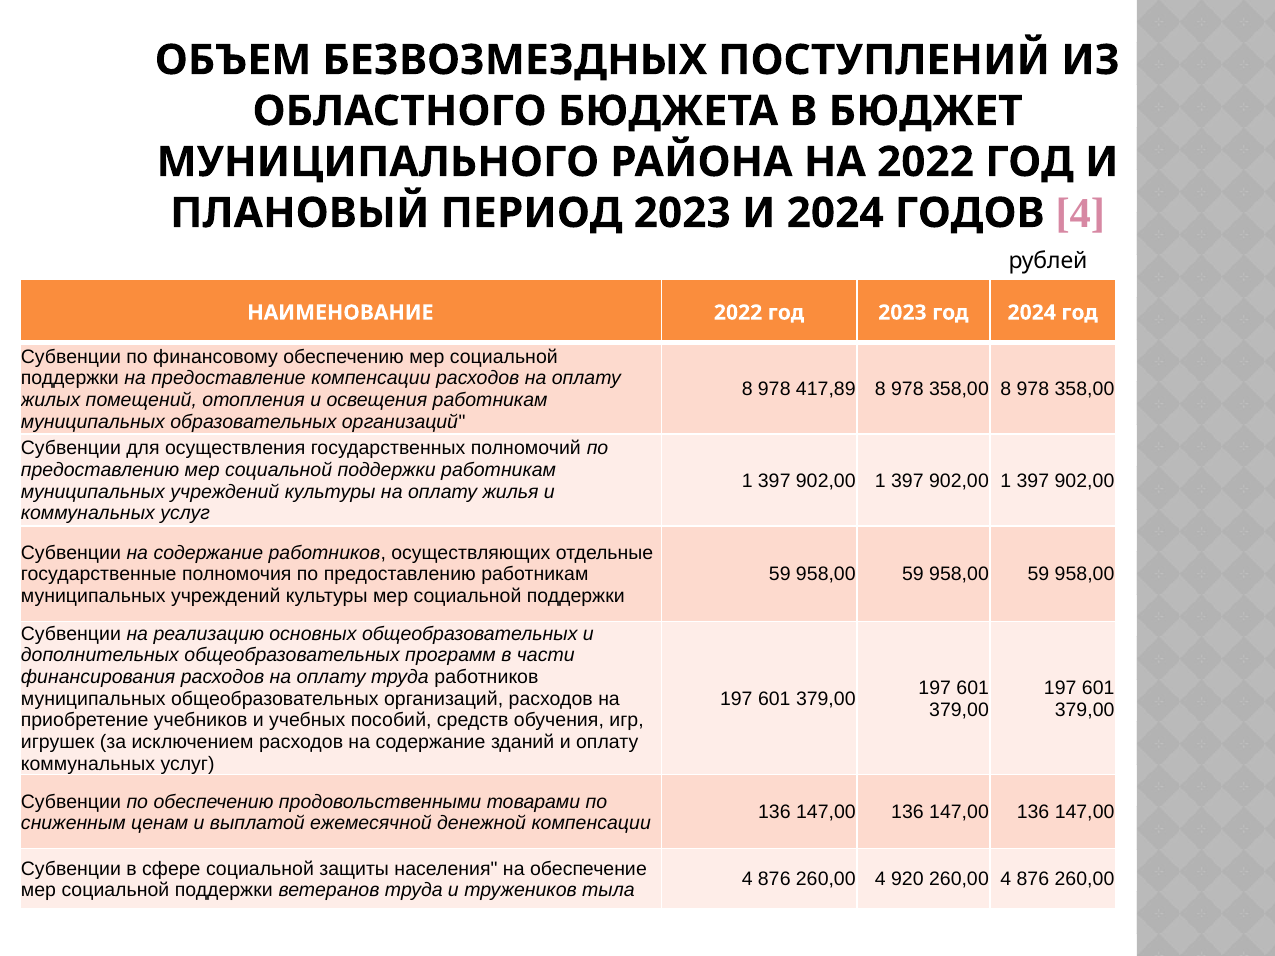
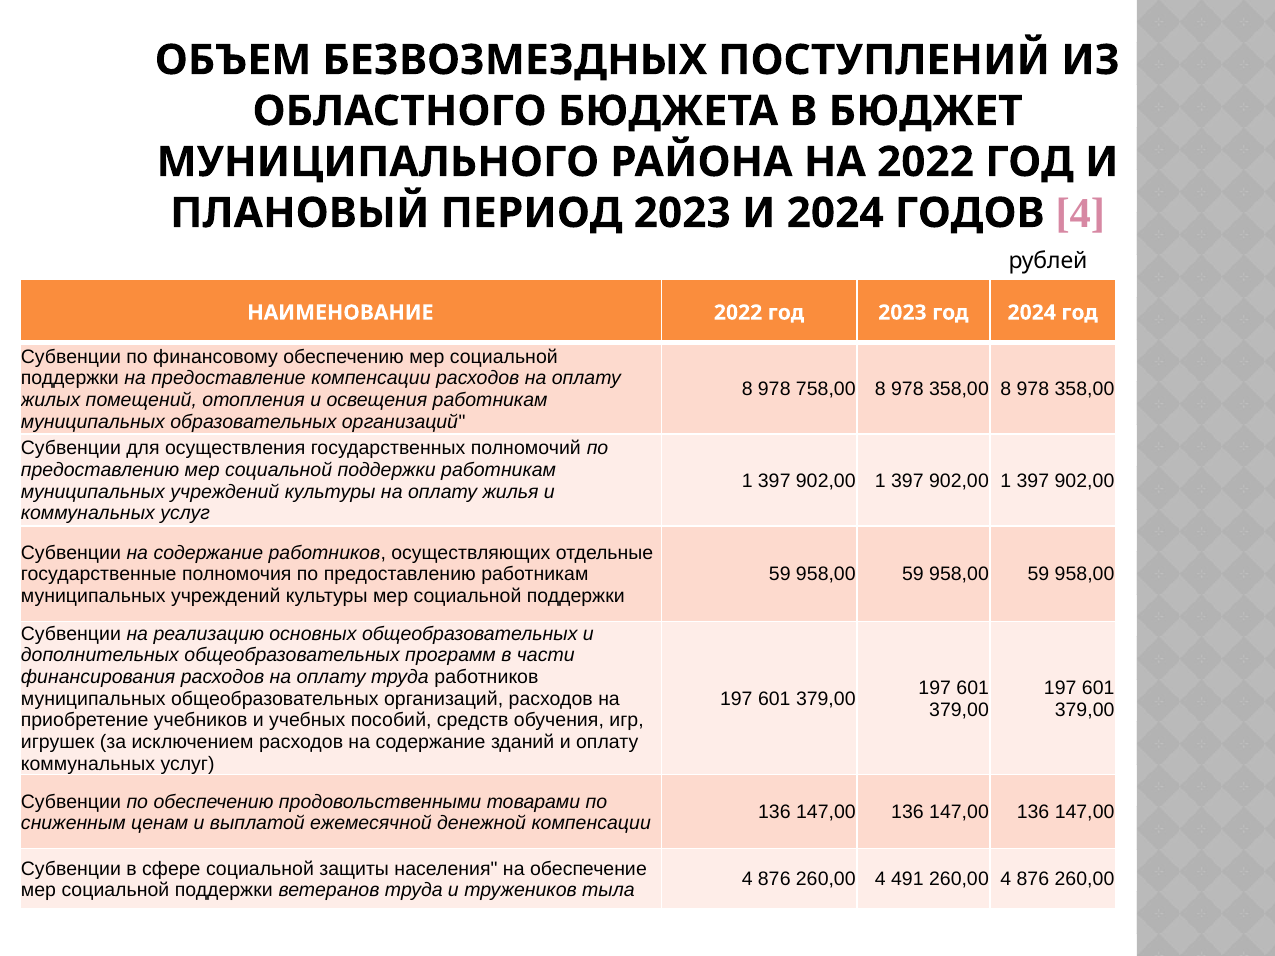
417,89: 417,89 -> 758,00
920: 920 -> 491
